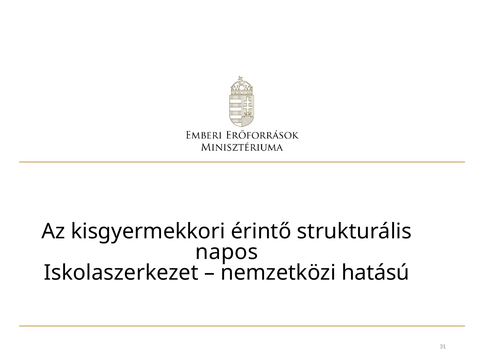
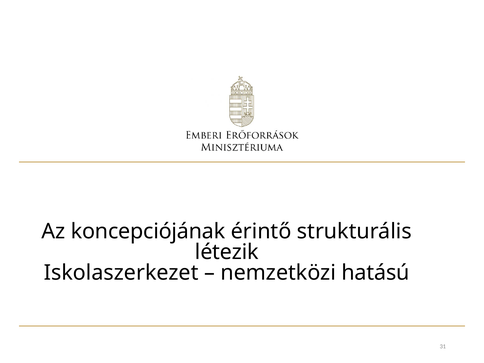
kisgyermekkori: kisgyermekkori -> koncepciójának
napos: napos -> létezik
